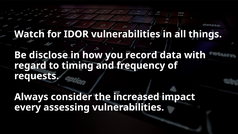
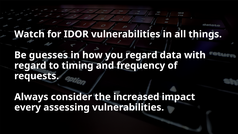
disclose: disclose -> guesses
you record: record -> regard
